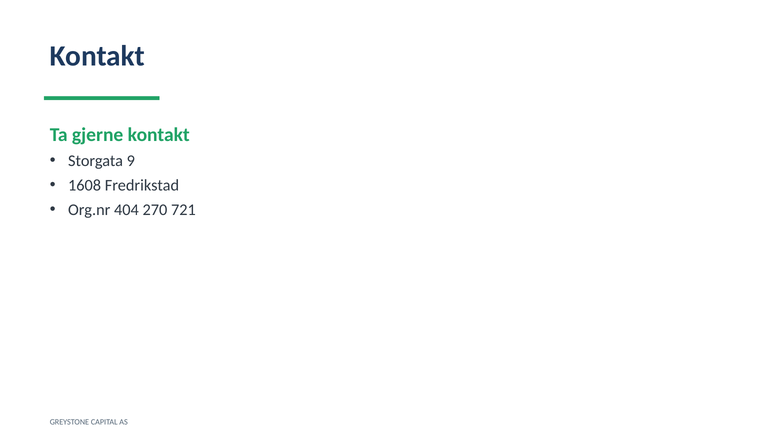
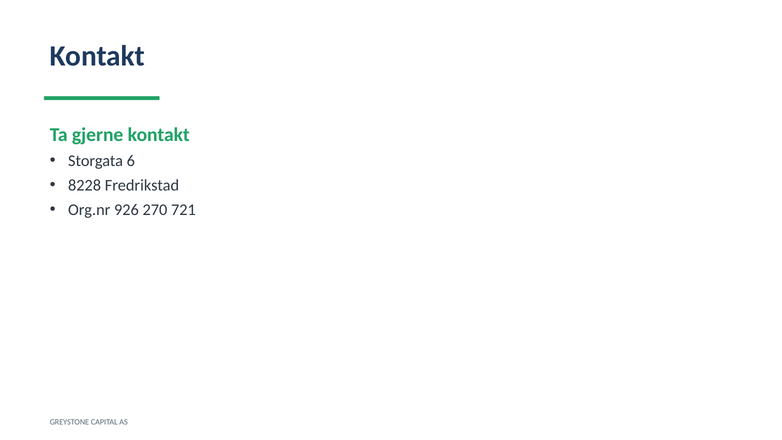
9: 9 -> 6
1608: 1608 -> 8228
404: 404 -> 926
